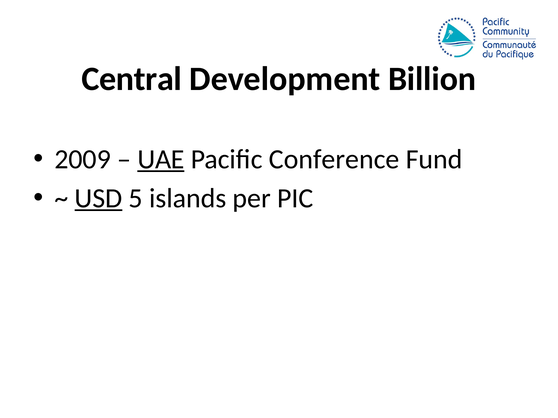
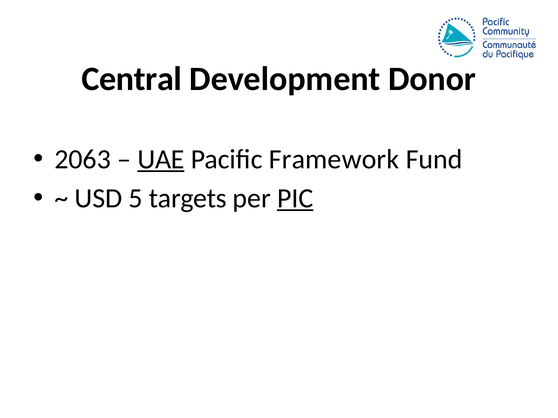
Billion: Billion -> Donor
2009: 2009 -> 2063
Conference: Conference -> Framework
USD underline: present -> none
islands: islands -> targets
PIC underline: none -> present
